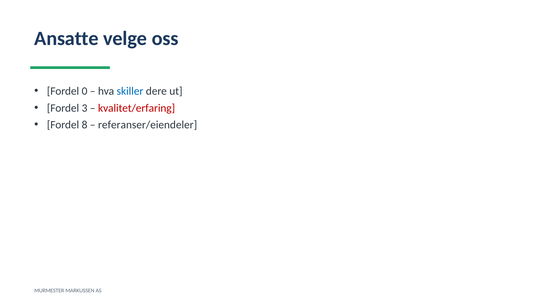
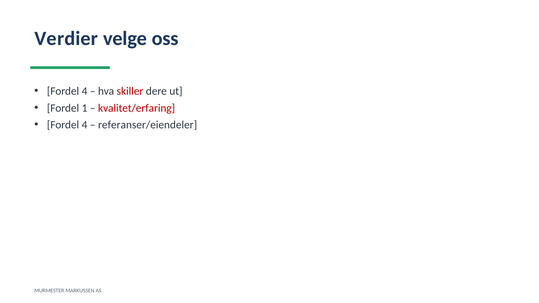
Ansatte: Ansatte -> Verdier
0 at (85, 91): 0 -> 4
skiller colour: blue -> red
3: 3 -> 1
8 at (85, 125): 8 -> 4
